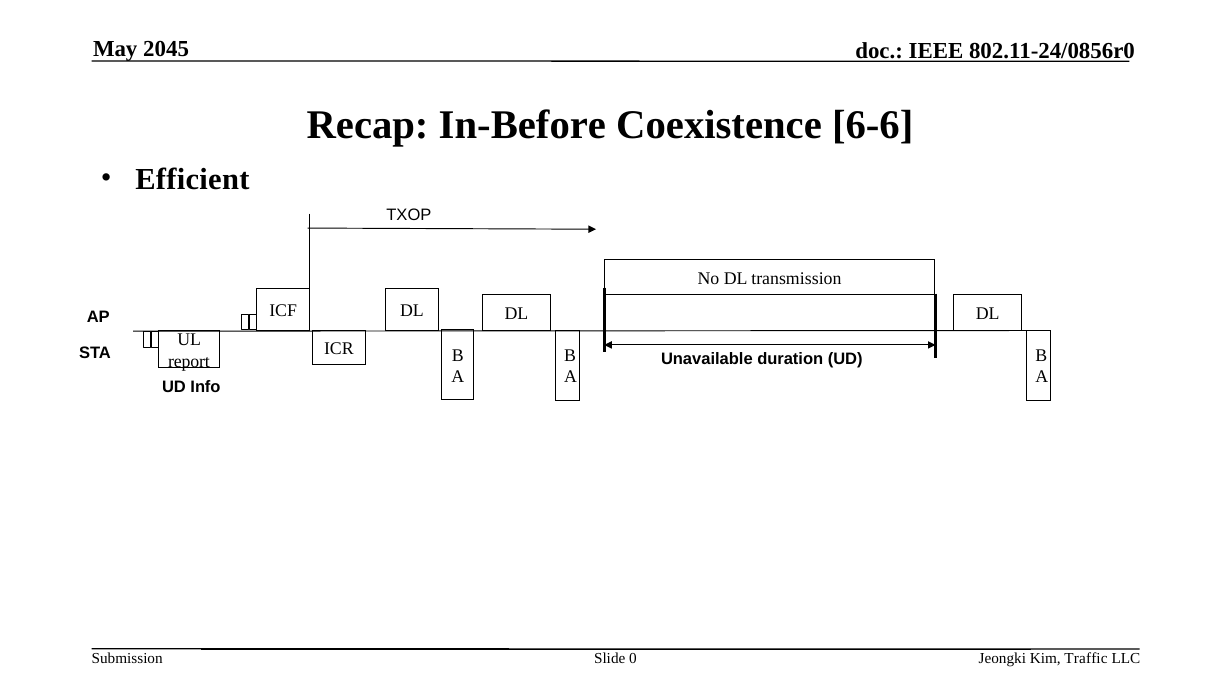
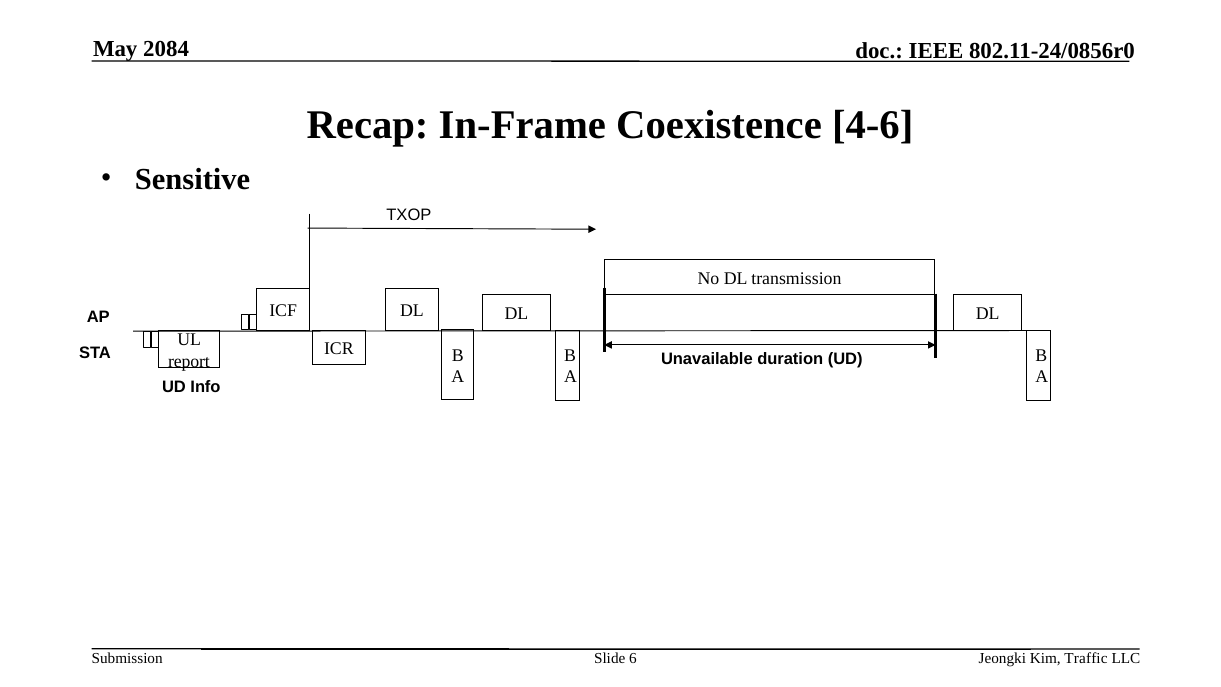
2045: 2045 -> 2084
In-Before: In-Before -> In-Frame
6-6: 6-6 -> 4-6
Efficient: Efficient -> Sensitive
0: 0 -> 6
